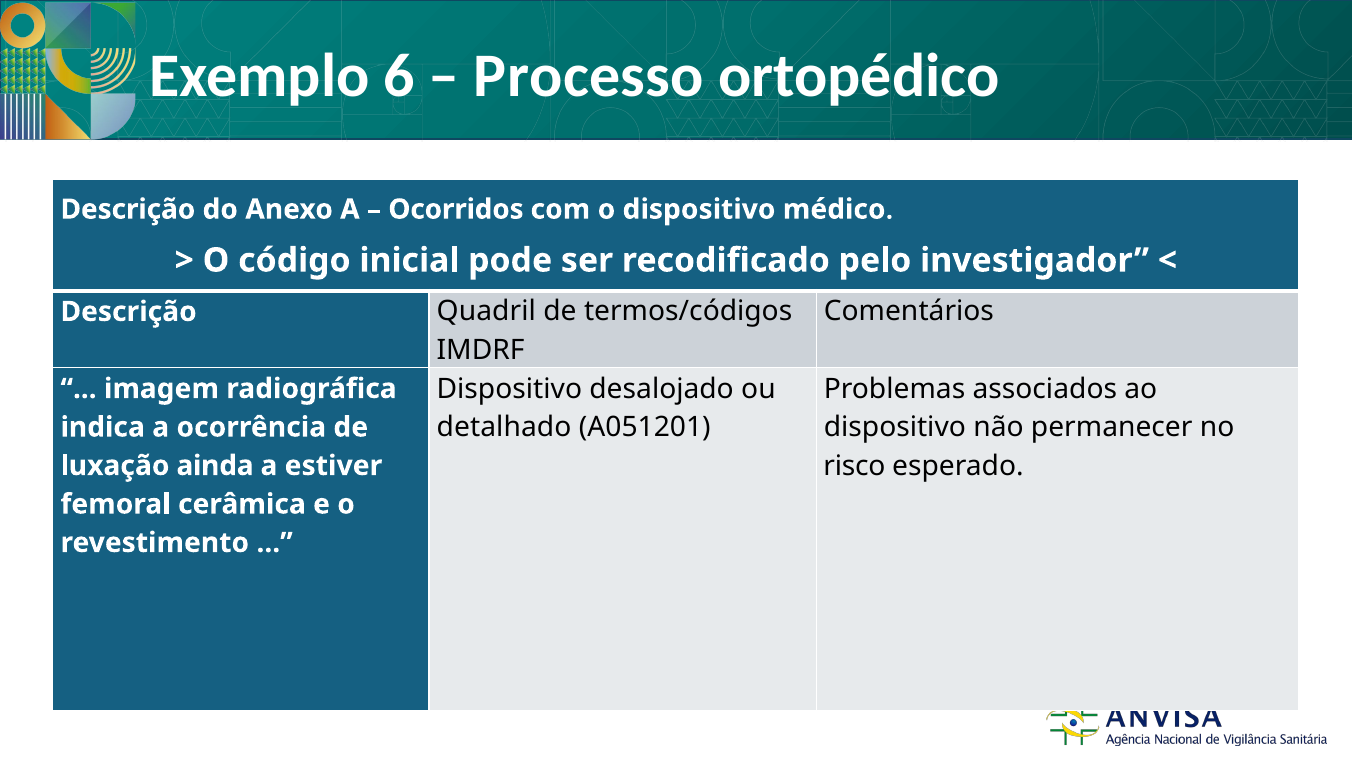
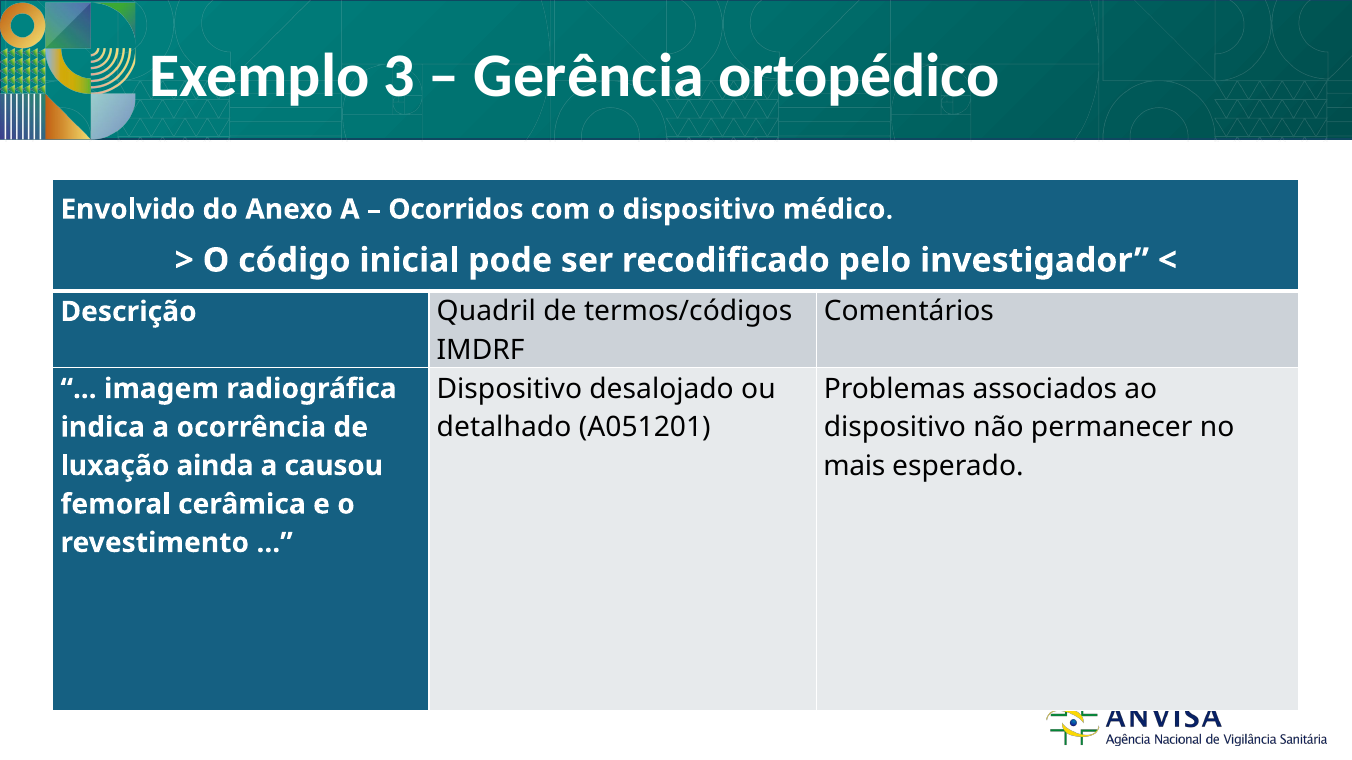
6: 6 -> 3
Processo: Processo -> Gerência
Descrição at (128, 210): Descrição -> Envolvido
risco: risco -> mais
estiver: estiver -> causou
